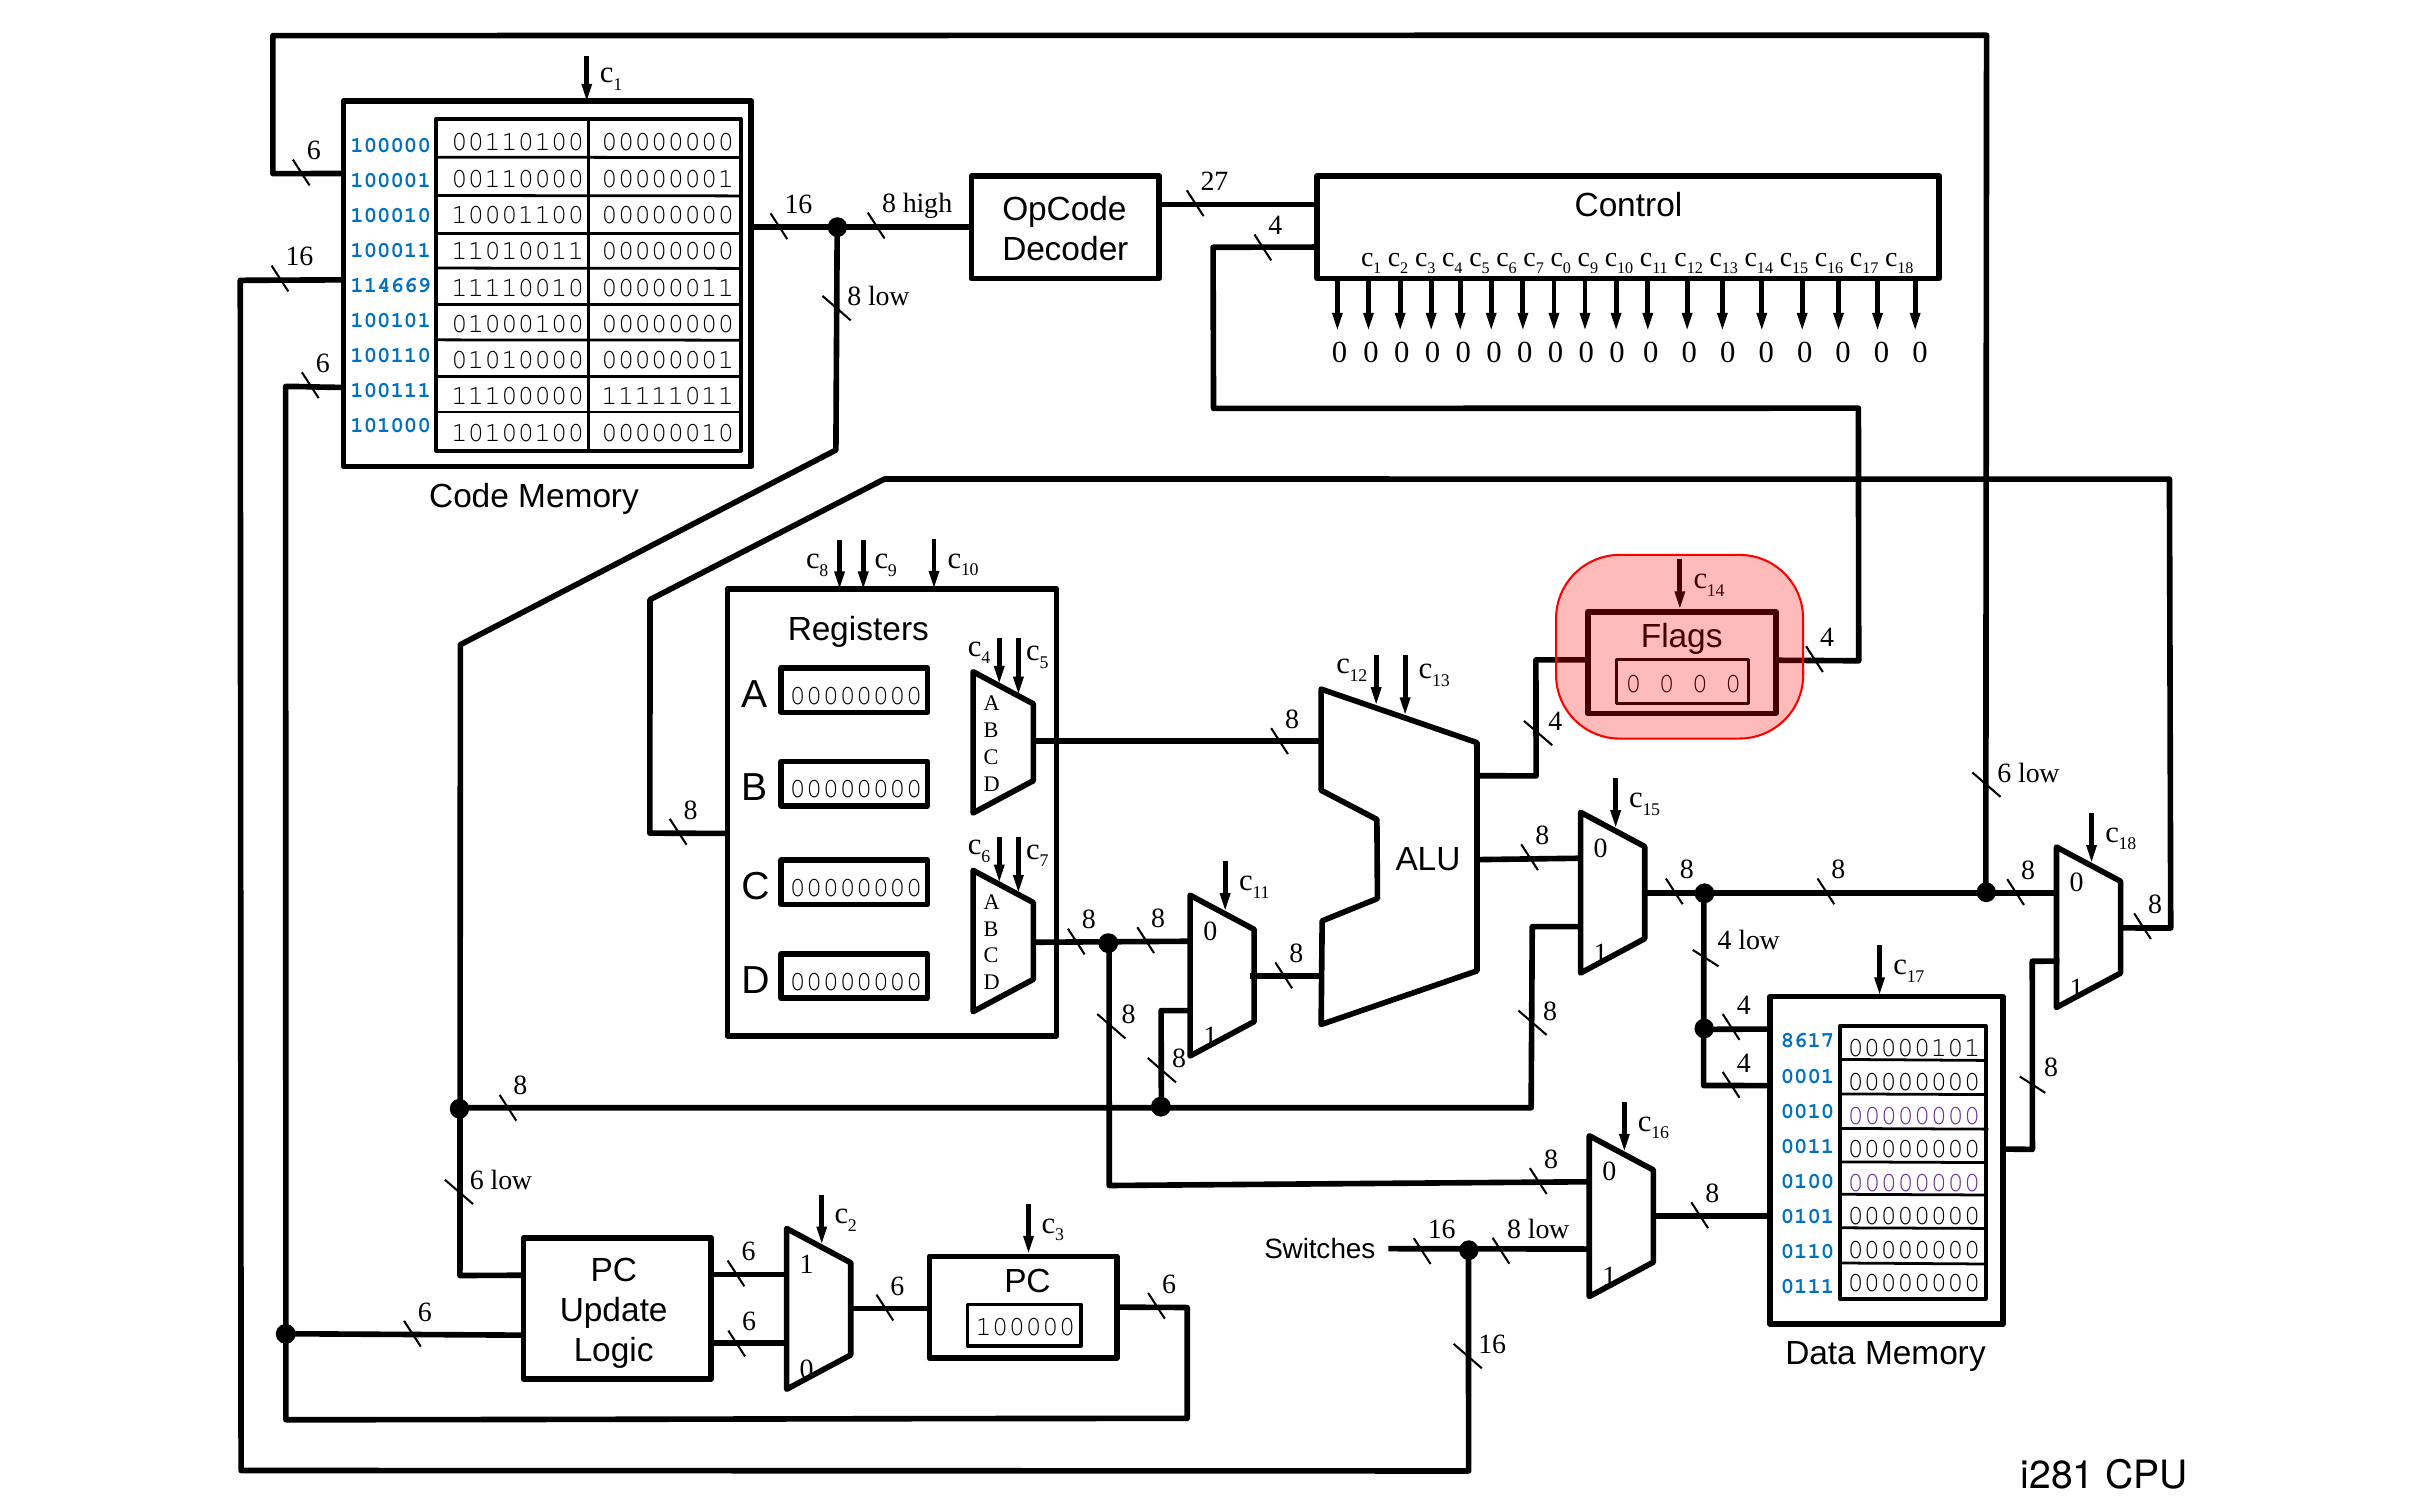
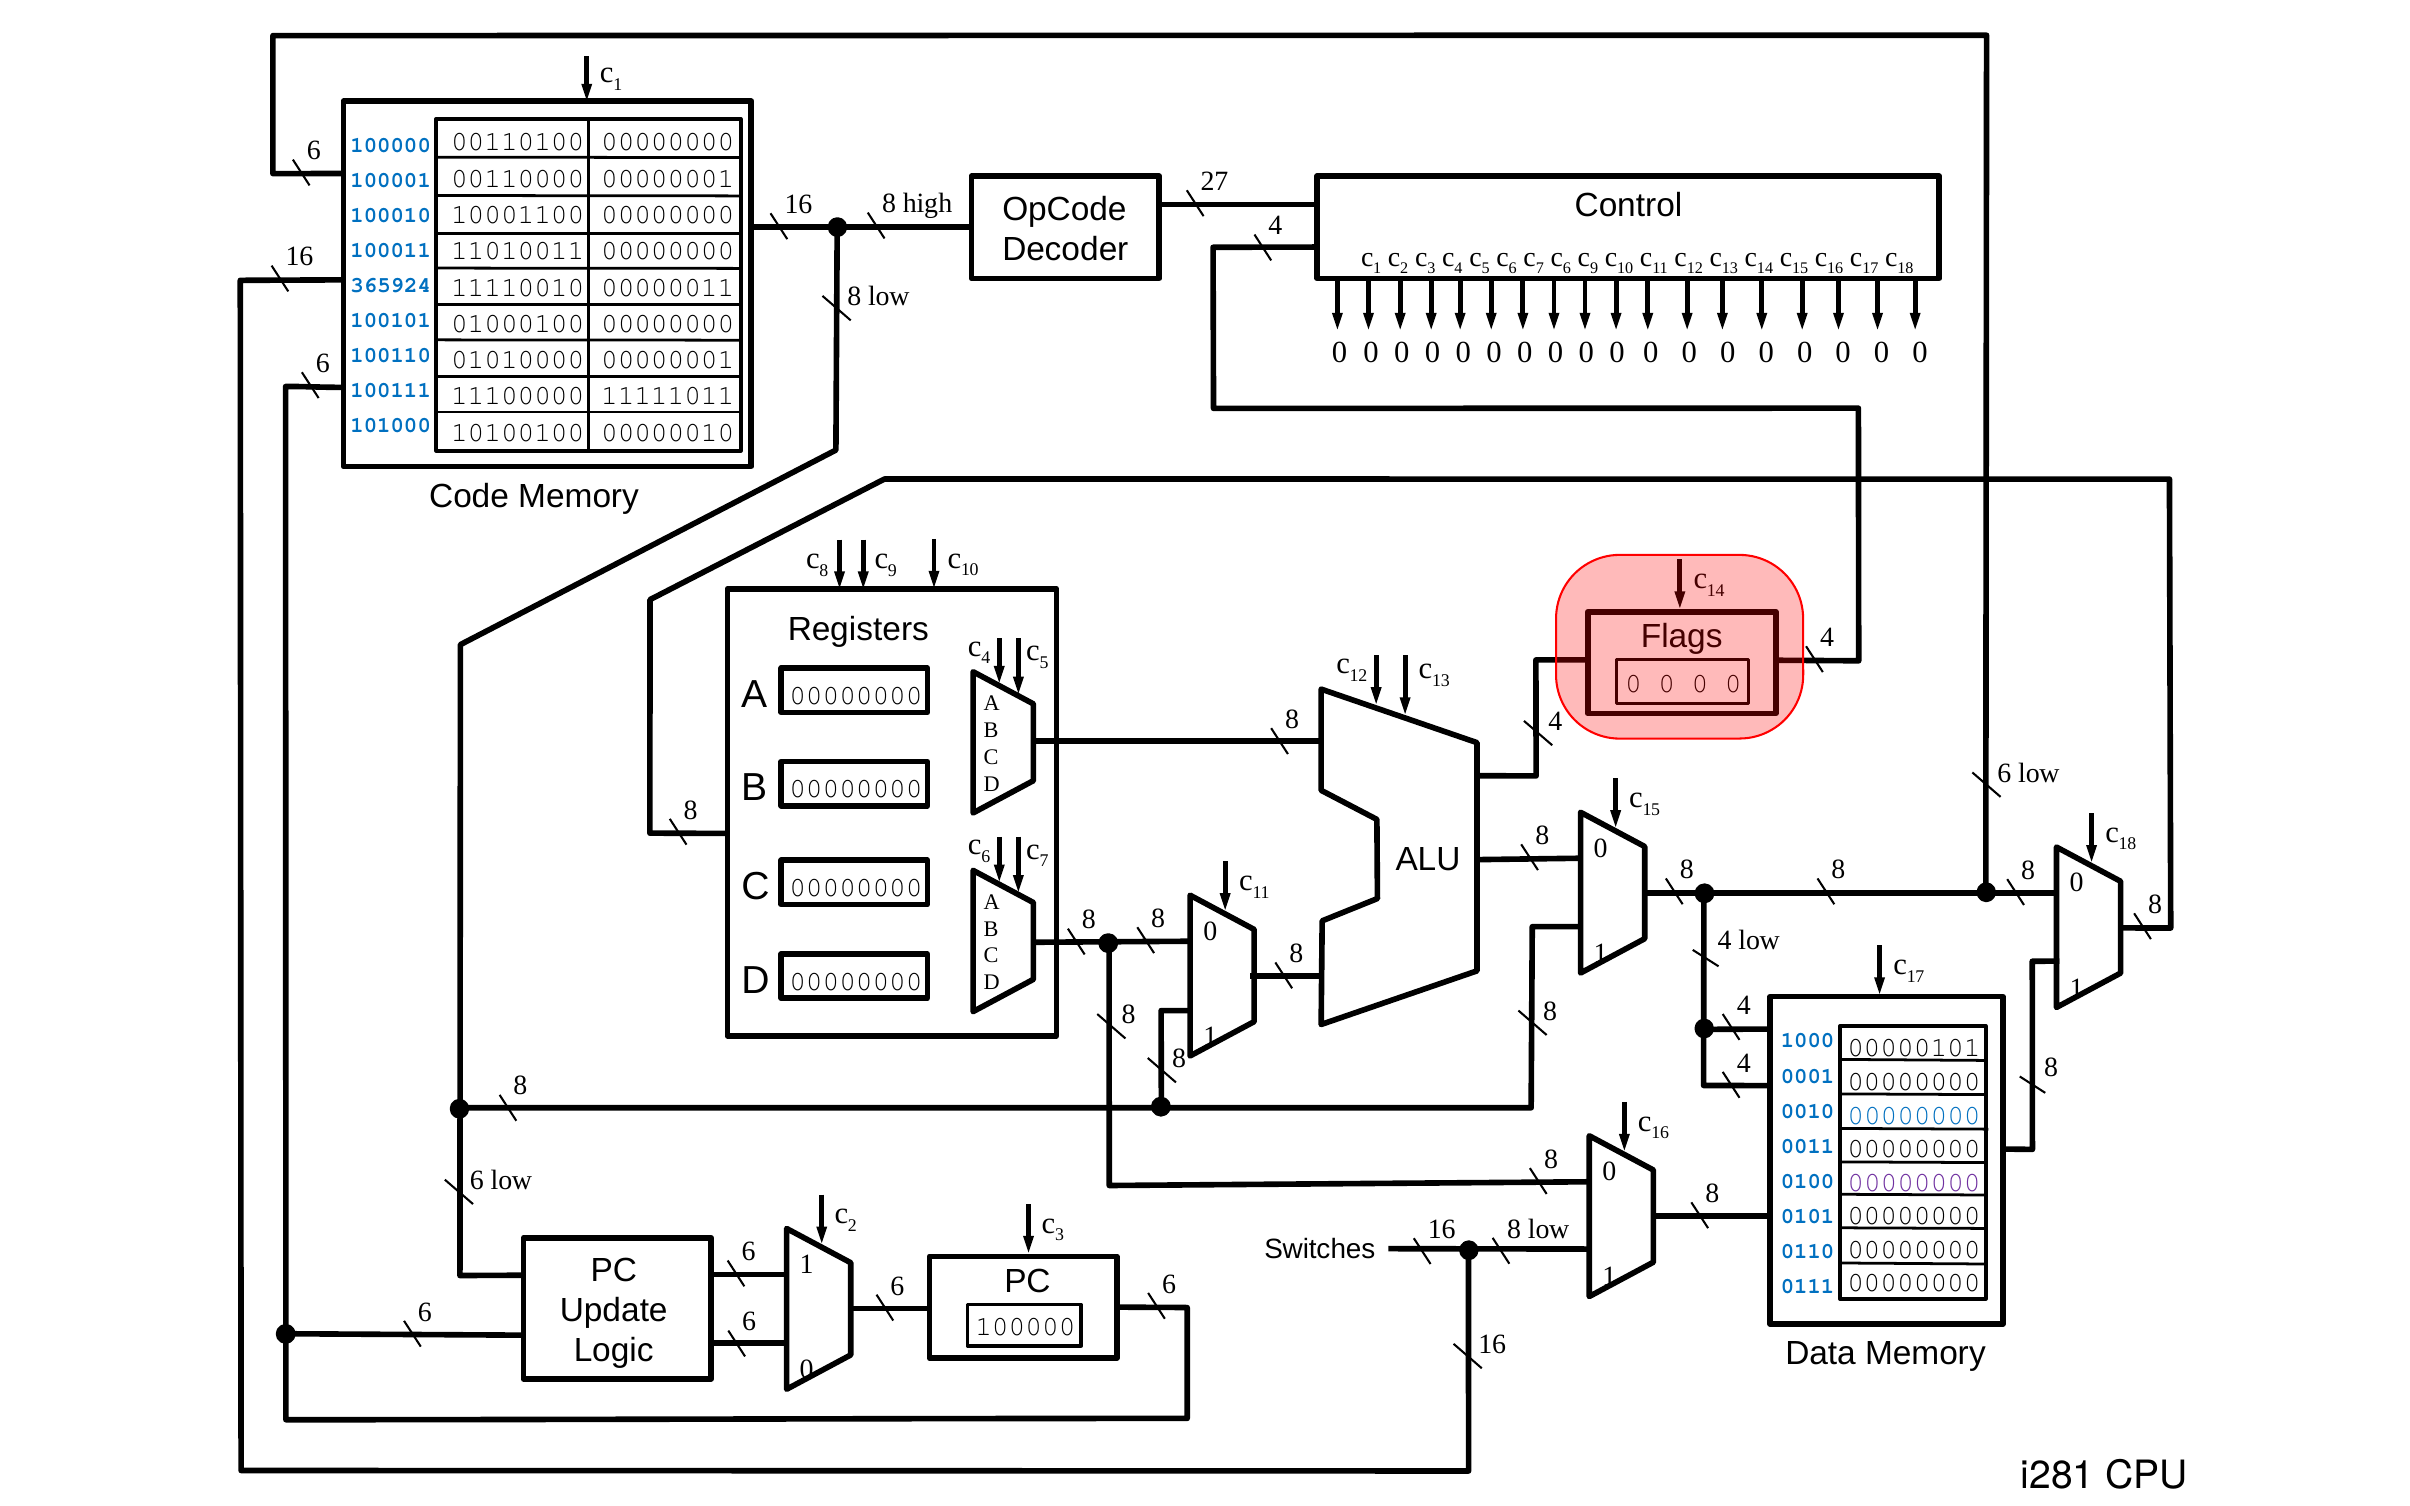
0 at (1567, 268): 0 -> 6
114669: 114669 -> 365924
8617: 8617 -> 1000
00000000 at (1914, 1115) colour: purple -> blue
